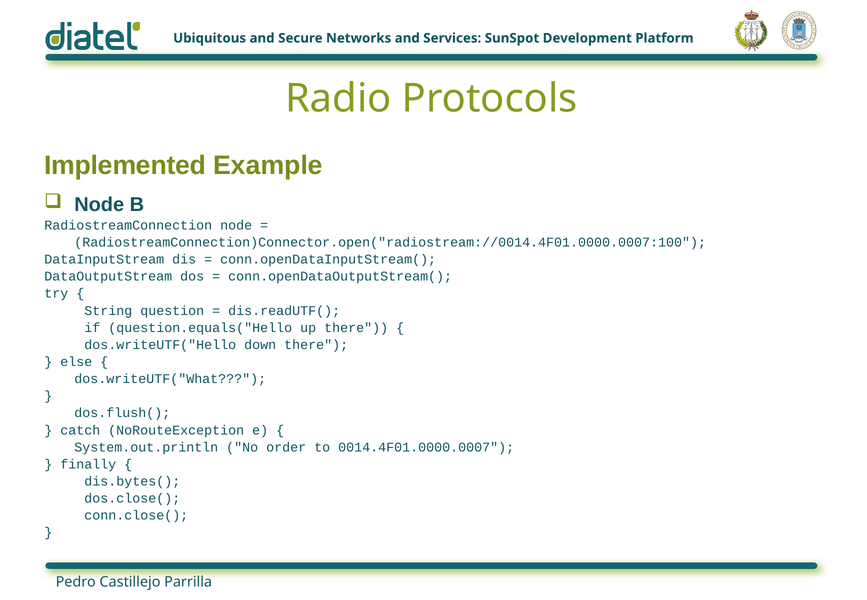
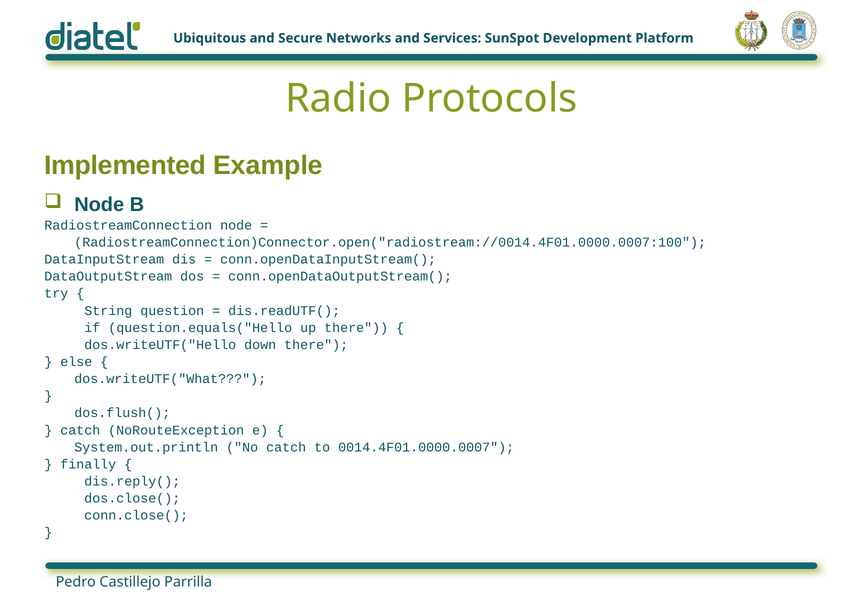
No order: order -> catch
dis.bytes(: dis.bytes( -> dis.reply(
